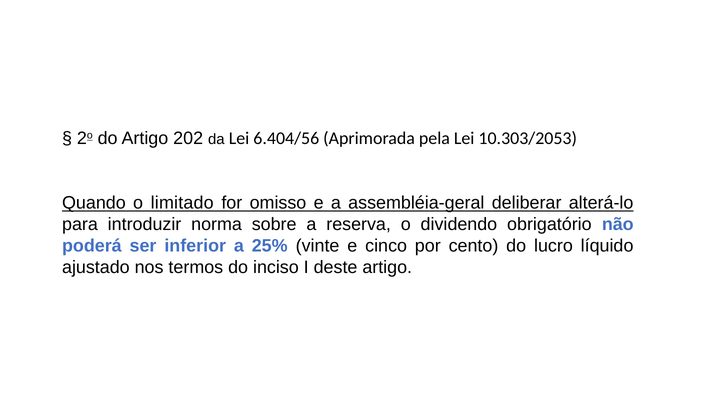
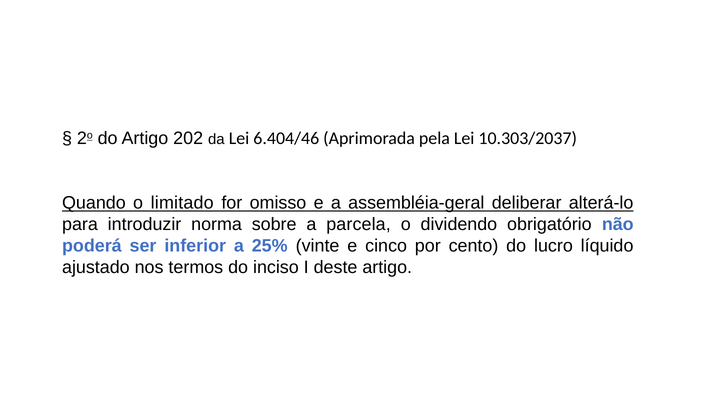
6.404/56: 6.404/56 -> 6.404/46
10.303/2053: 10.303/2053 -> 10.303/2037
reserva: reserva -> parcela
